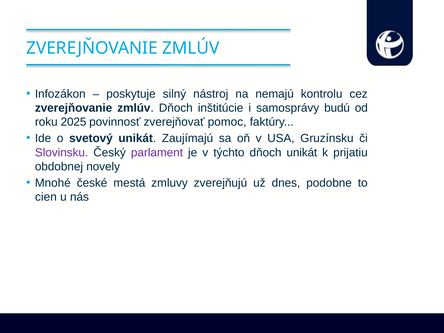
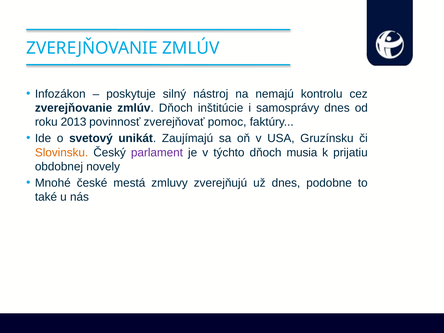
samosprávy budú: budú -> dnes
2025: 2025 -> 2013
Slovinsku colour: purple -> orange
dňoch unikát: unikát -> musia
cien: cien -> také
